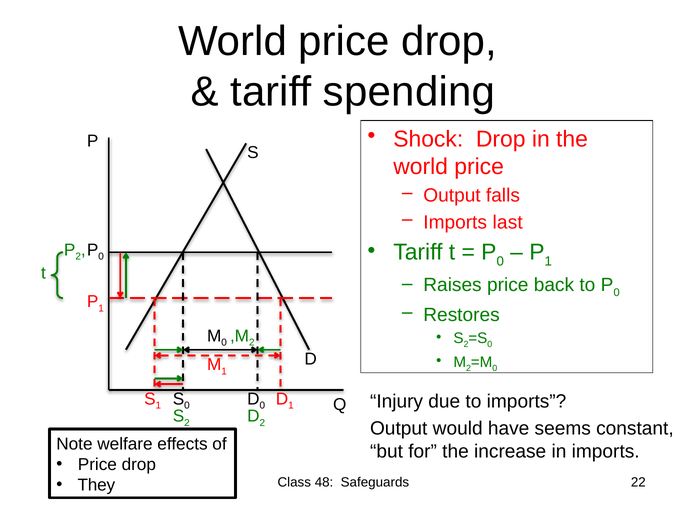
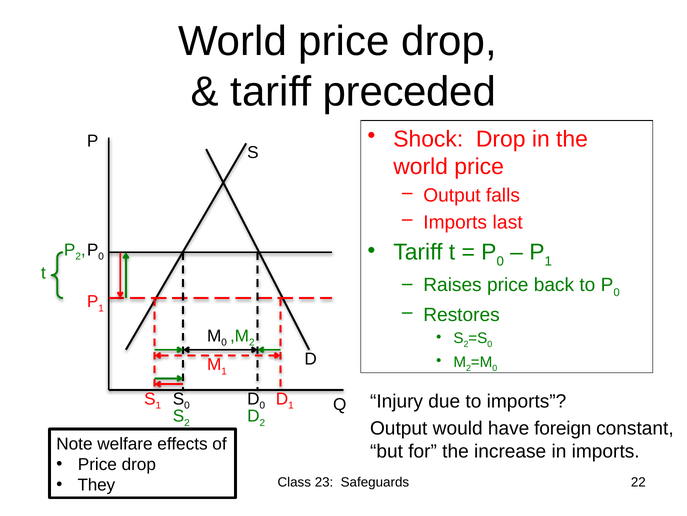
spending: spending -> preceded
seems: seems -> foreign
48: 48 -> 23
